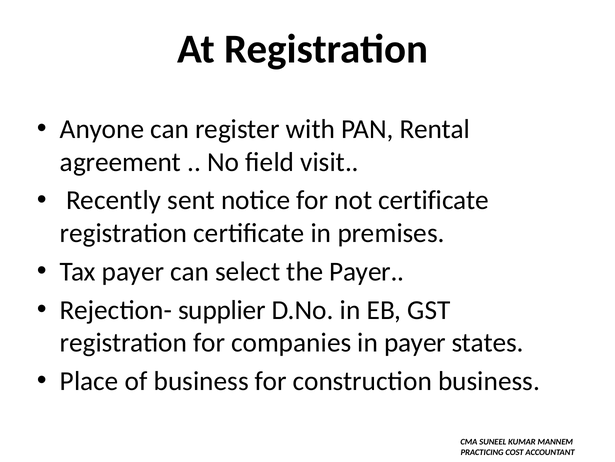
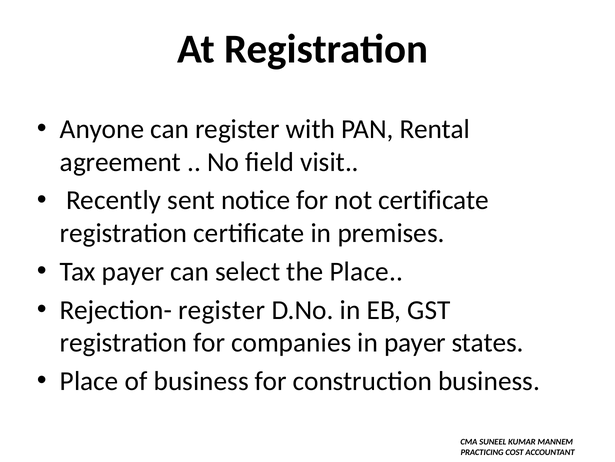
the Payer: Payer -> Place
Rejection- supplier: supplier -> register
